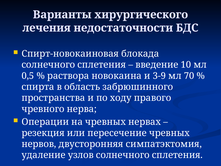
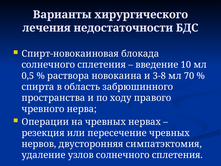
3-9: 3-9 -> 3-8
